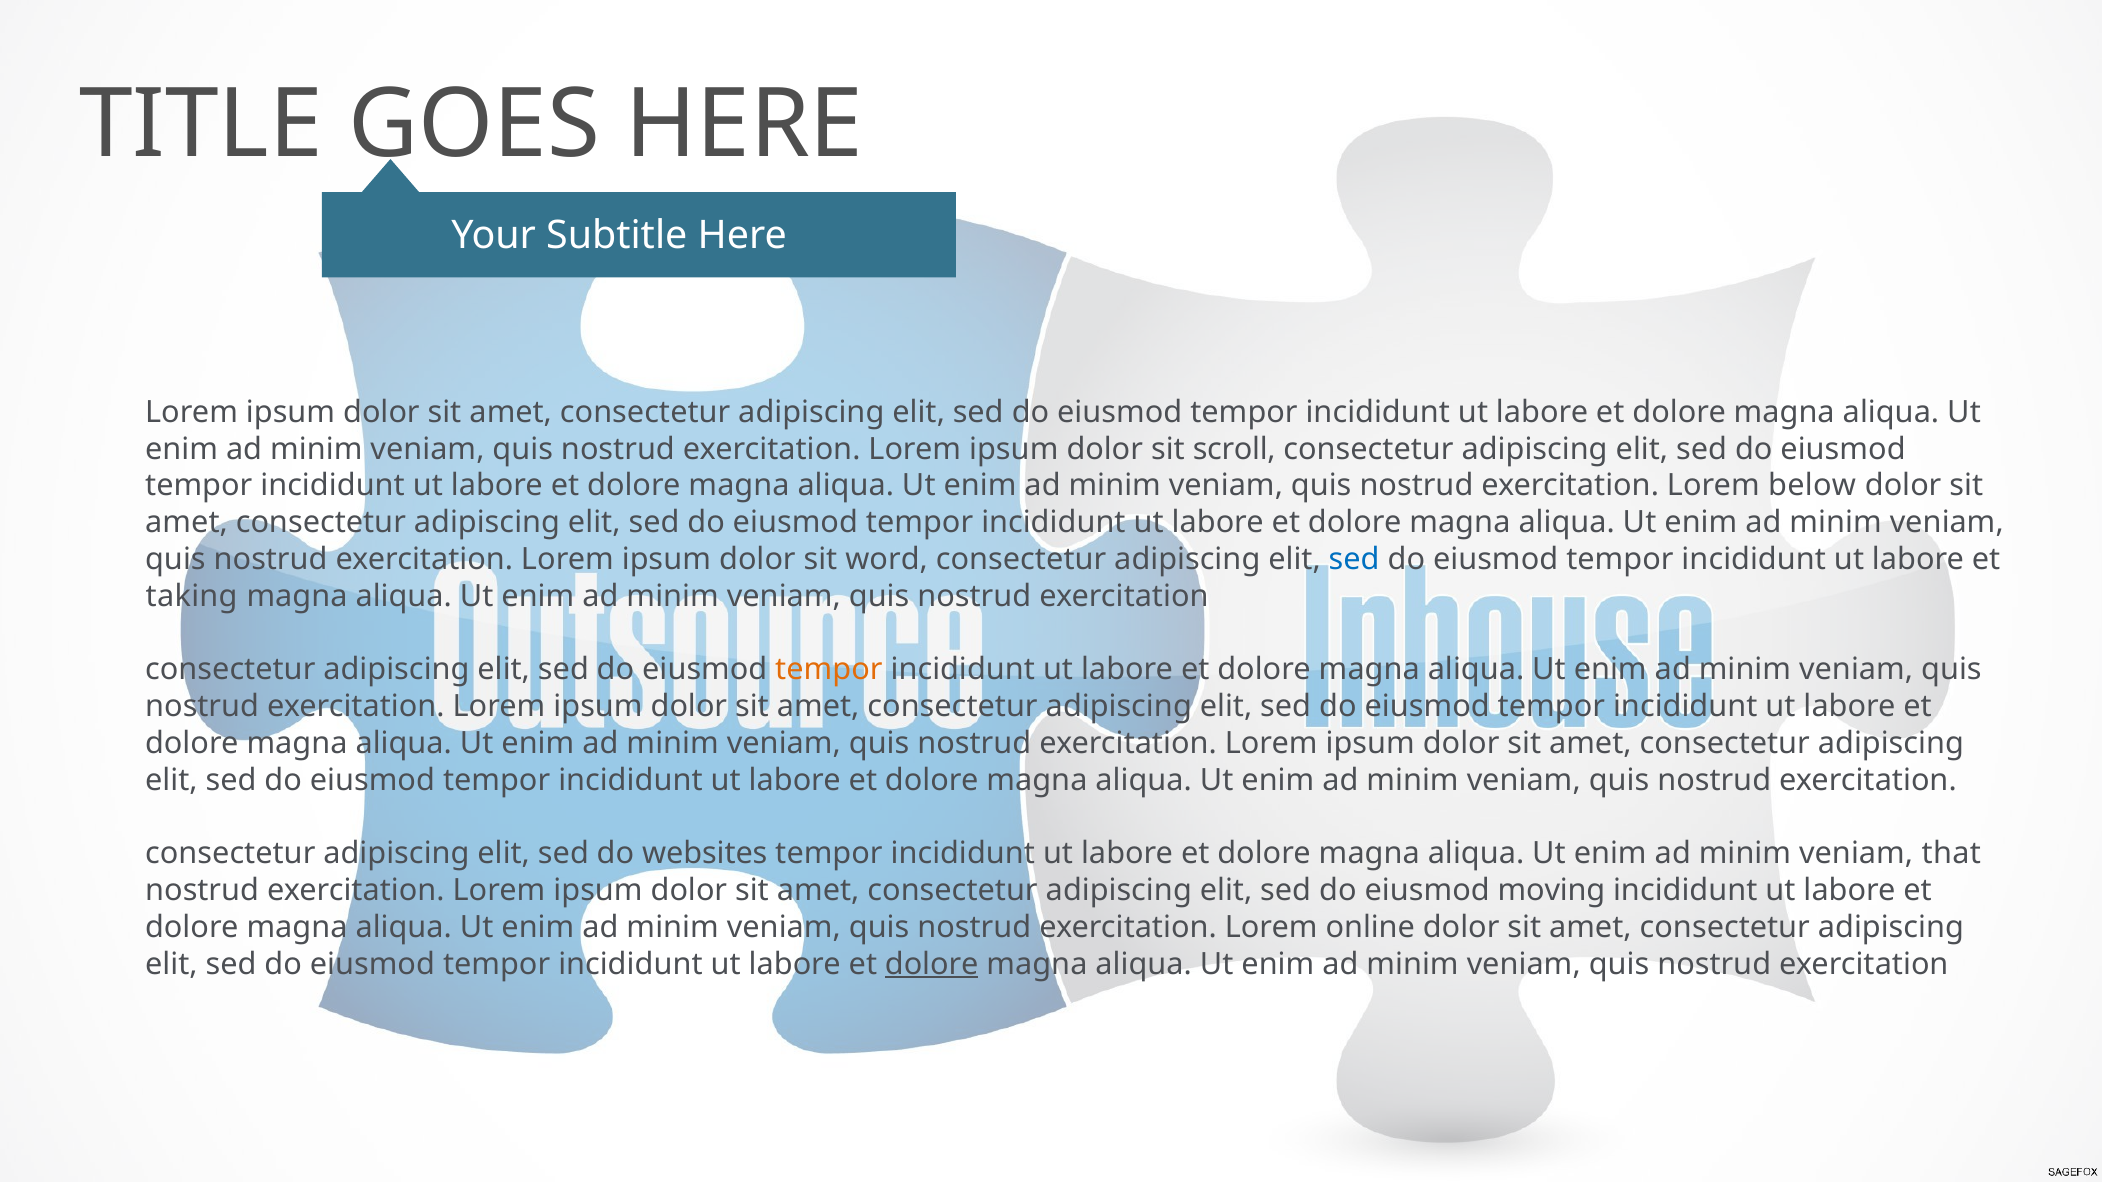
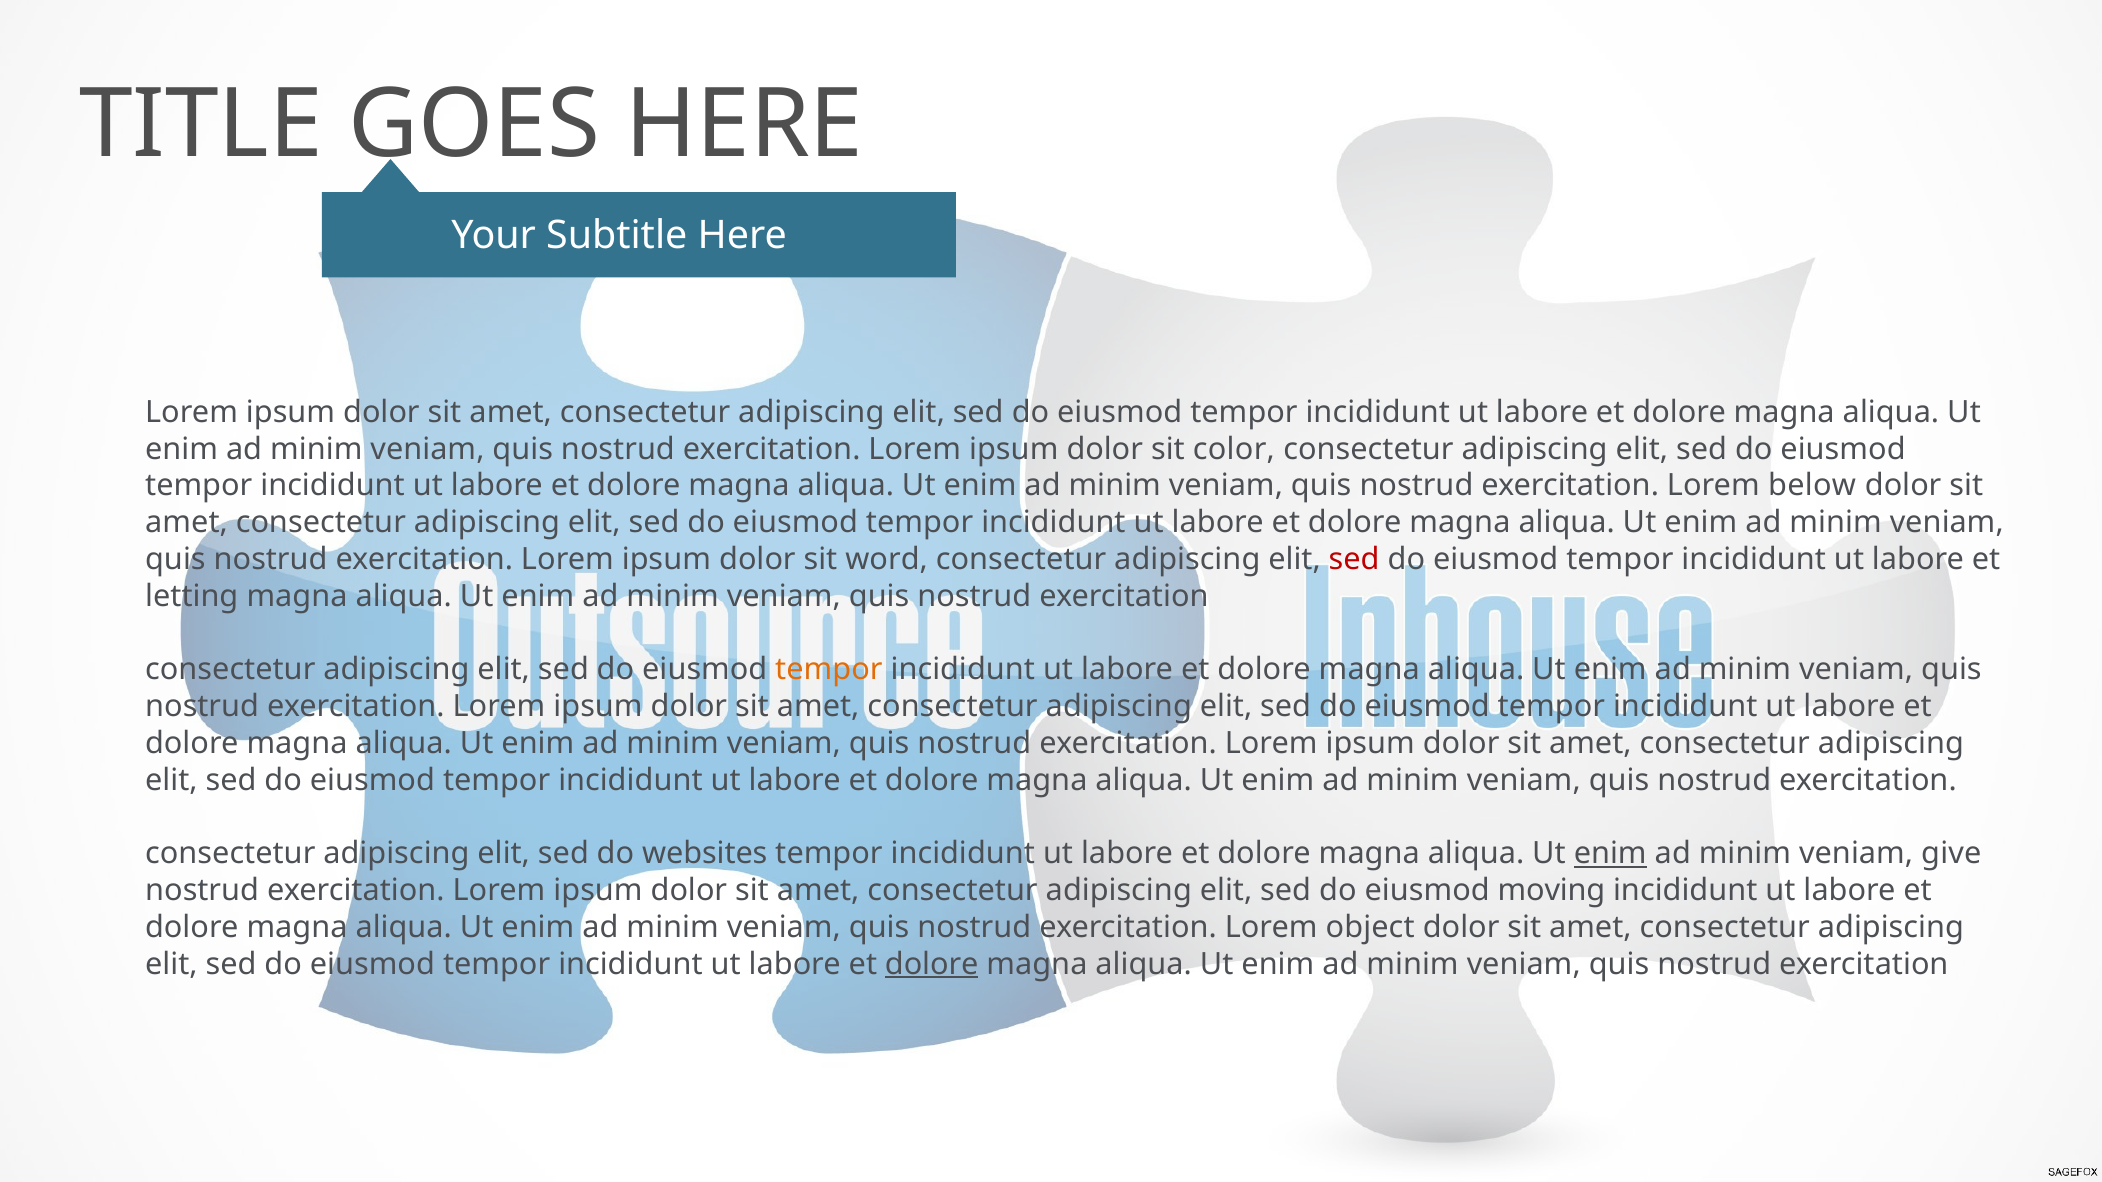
scroll: scroll -> color
sed at (1354, 559) colour: blue -> red
taking: taking -> letting
enim at (1610, 854) underline: none -> present
that: that -> give
online: online -> object
